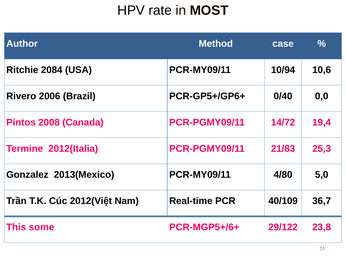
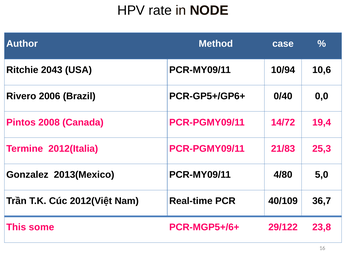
MOST: MOST -> NODE
2084: 2084 -> 2043
